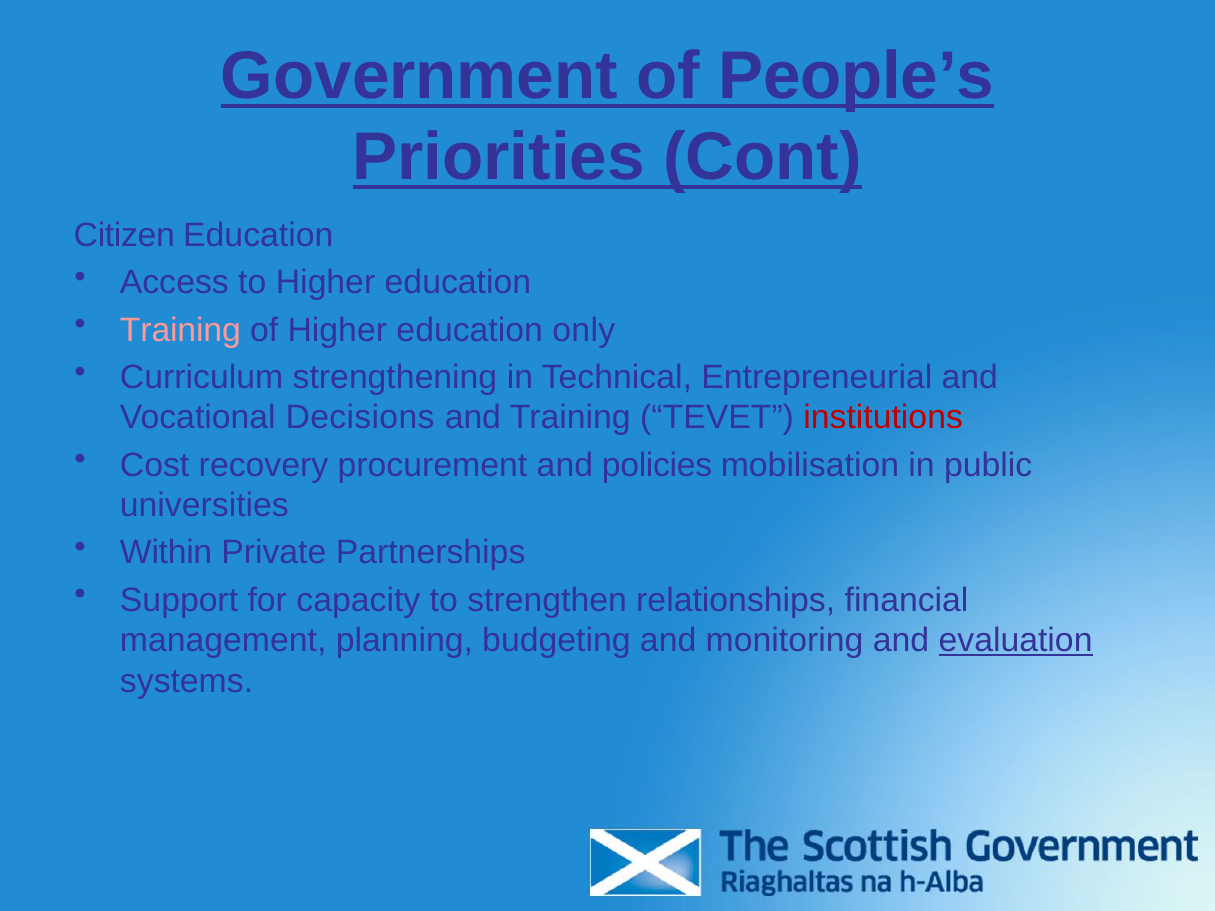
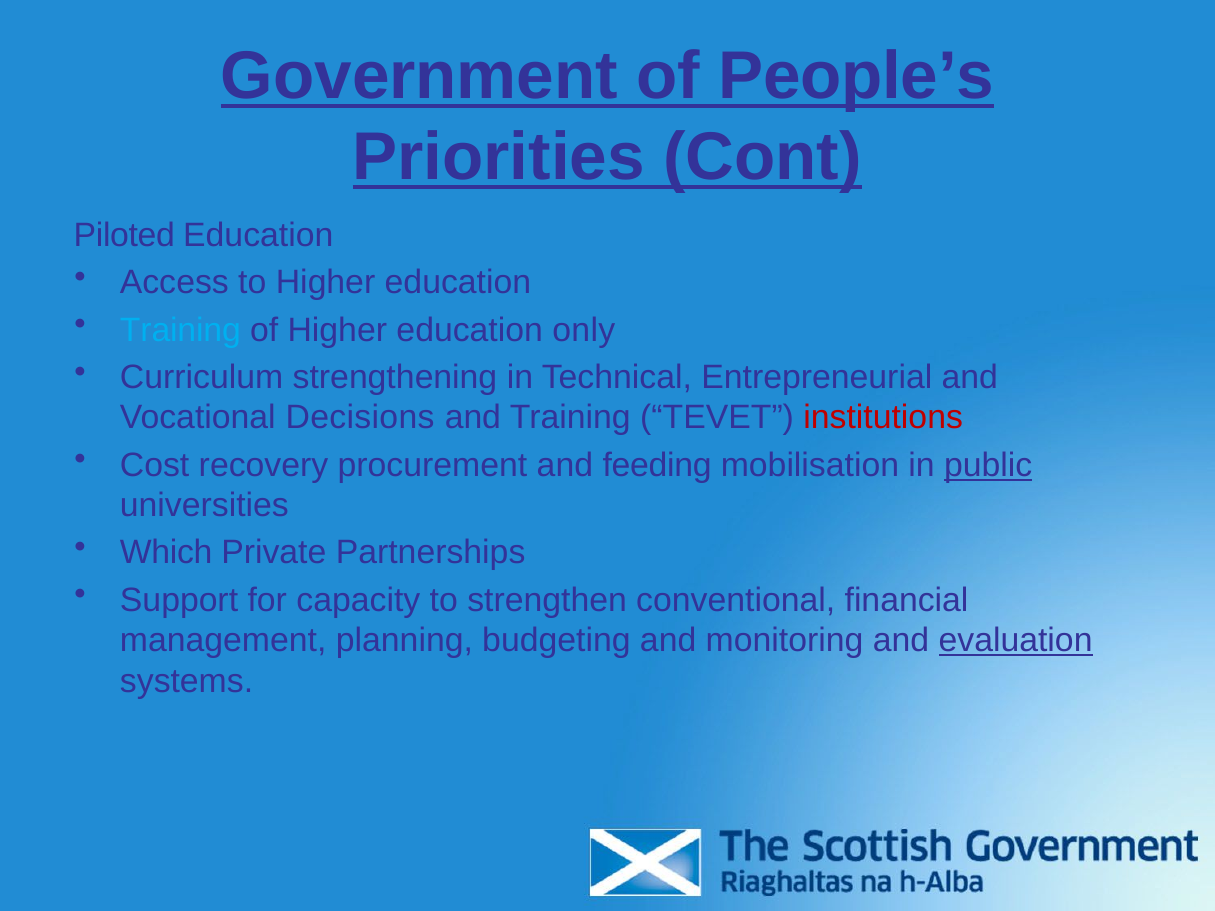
Citizen: Citizen -> Piloted
Training at (180, 330) colour: pink -> light blue
policies: policies -> feeding
public underline: none -> present
Within: Within -> Which
relationships: relationships -> conventional
